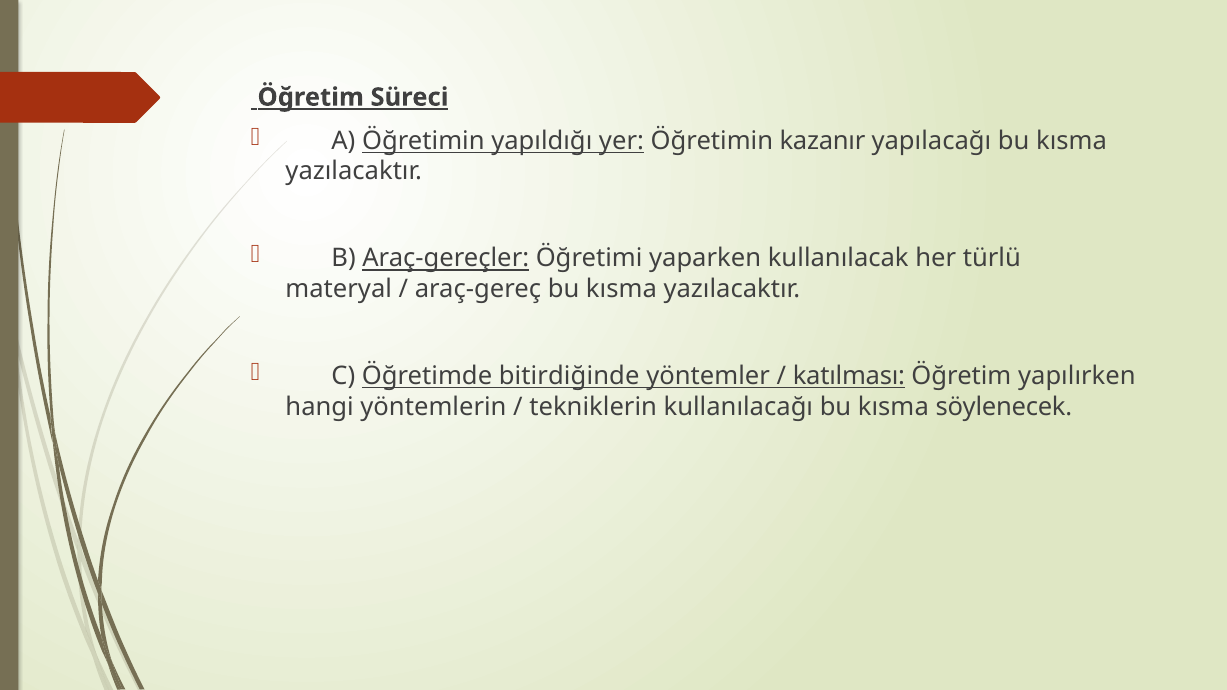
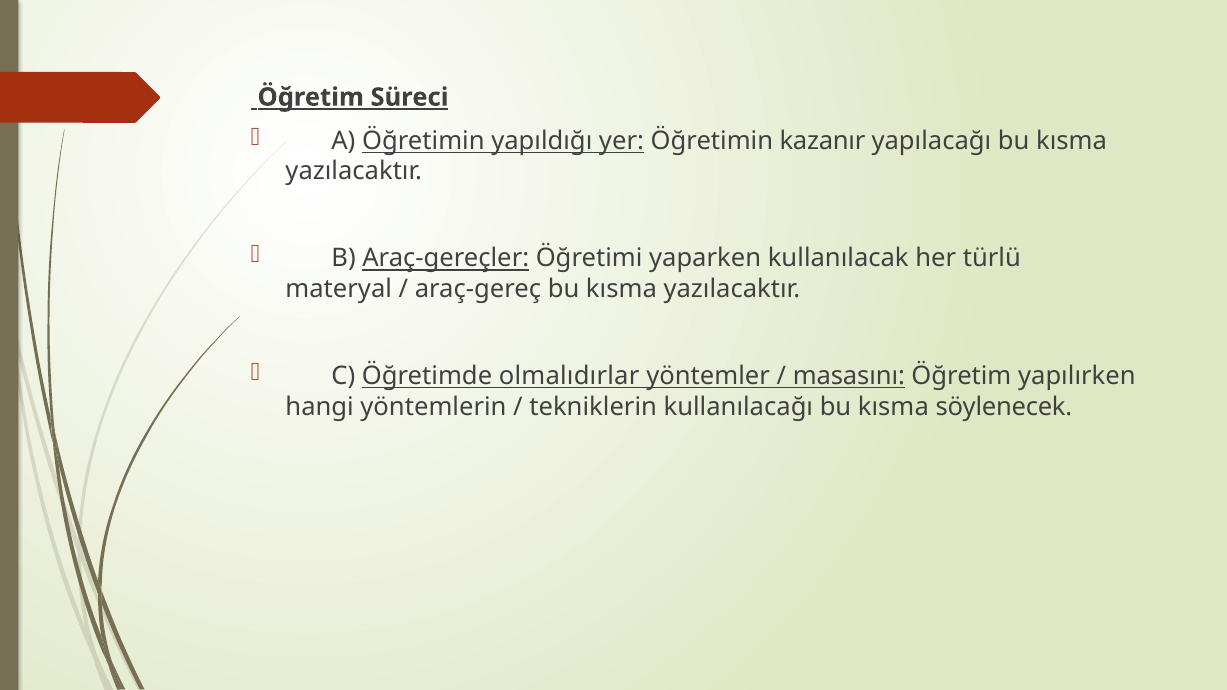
bitirdiğinde: bitirdiğinde -> olmalıdırlar
katılması: katılması -> masasını
